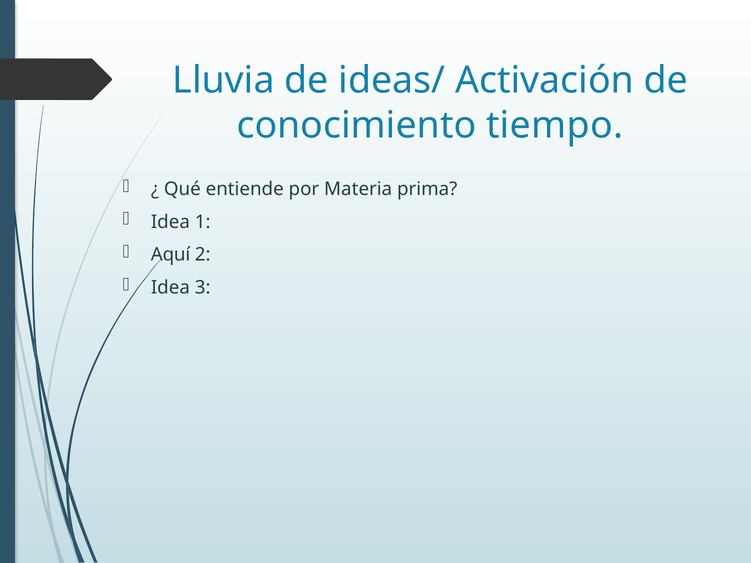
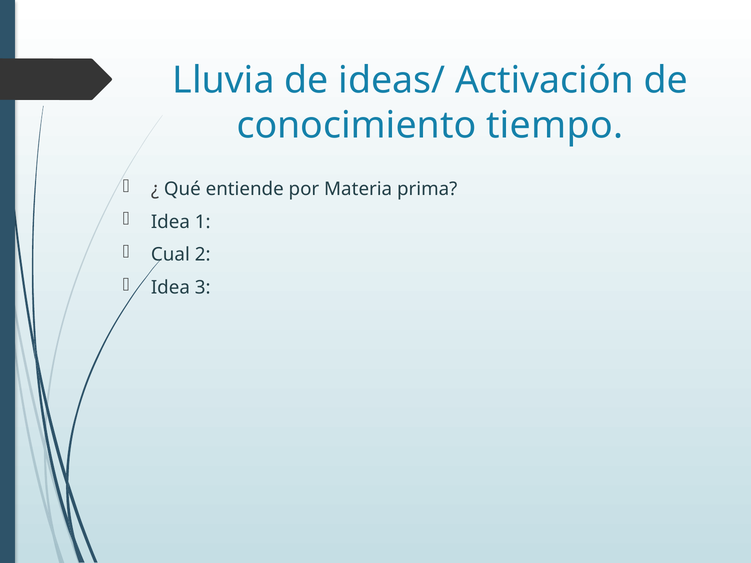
Aquí: Aquí -> Cual
